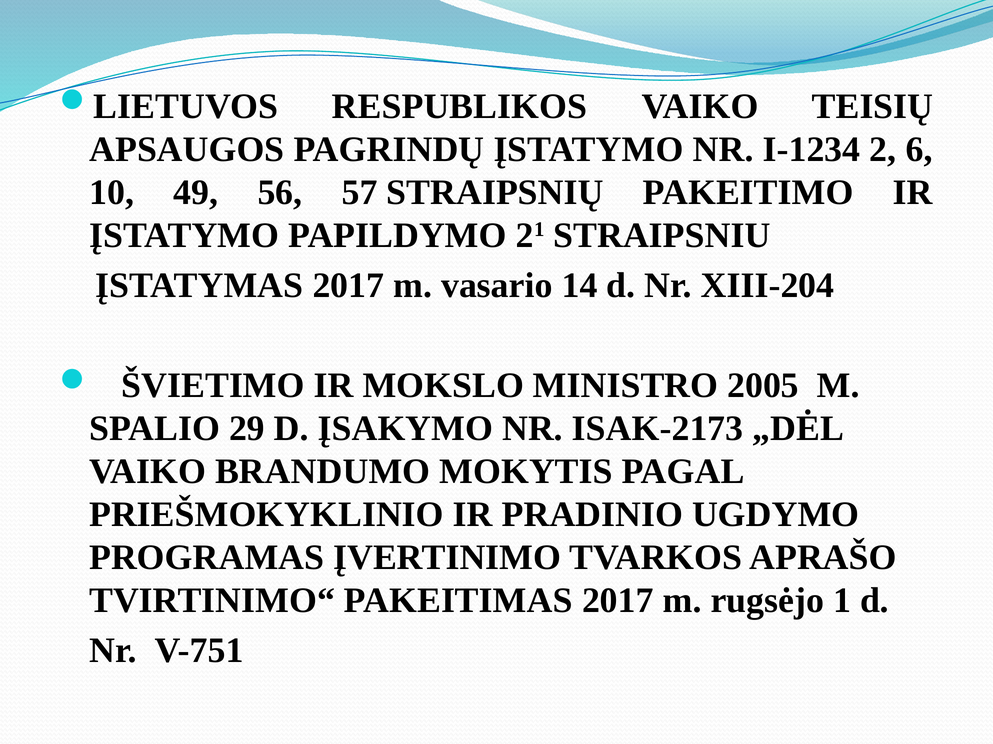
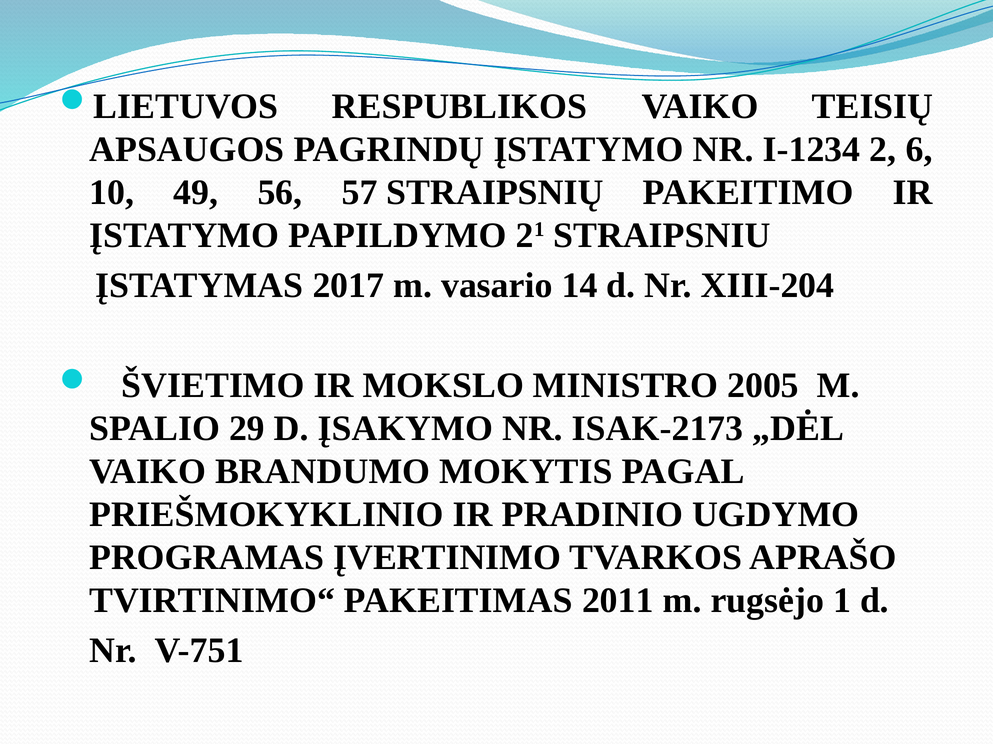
PAKEITIMAS 2017: 2017 -> 2011
